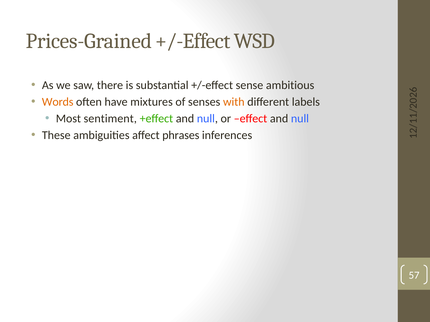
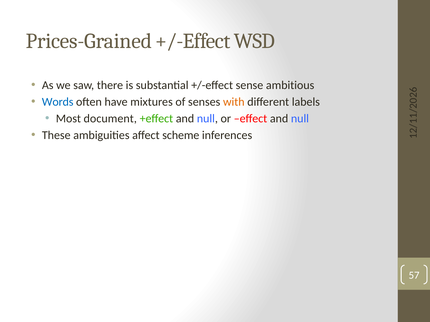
Words colour: orange -> blue
sentiment: sentiment -> document
phrases: phrases -> scheme
